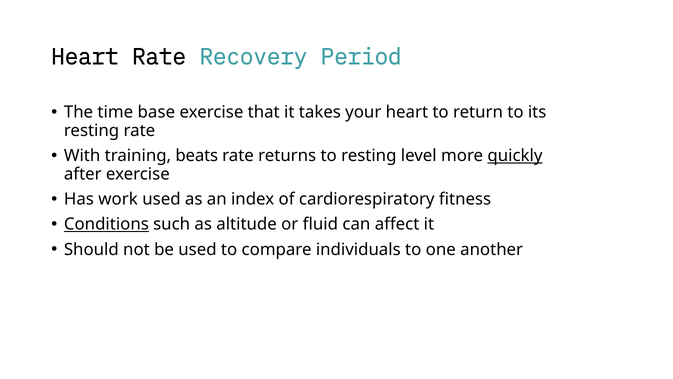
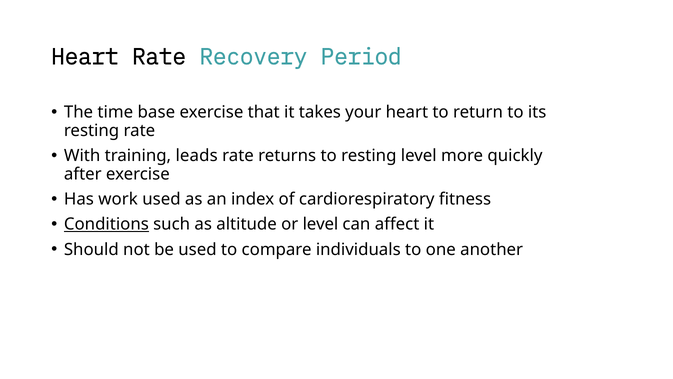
beats: beats -> leads
quickly underline: present -> none
or fluid: fluid -> level
